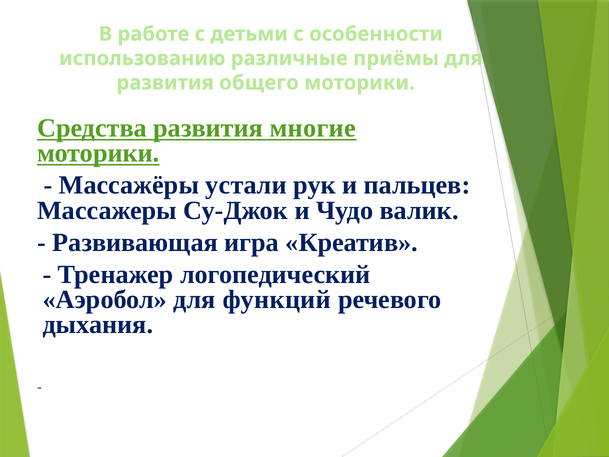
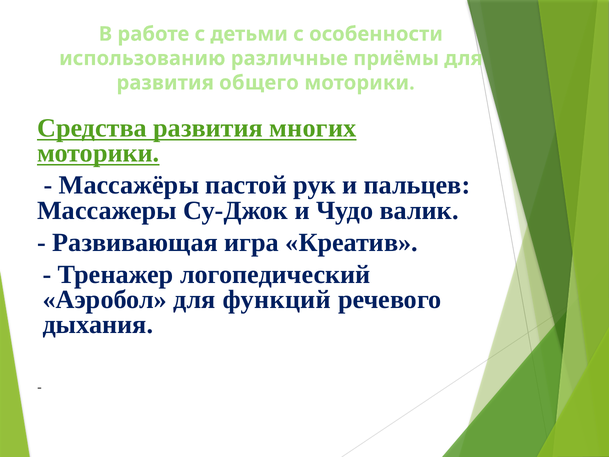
многие: многие -> многих
устали: устали -> пастой
